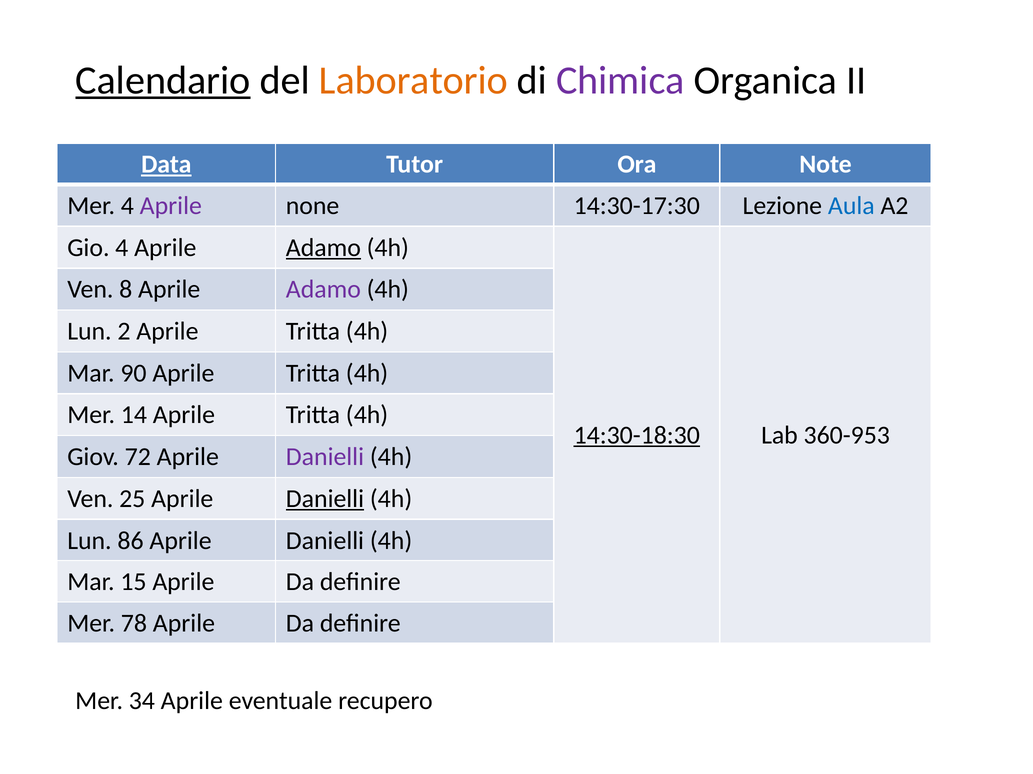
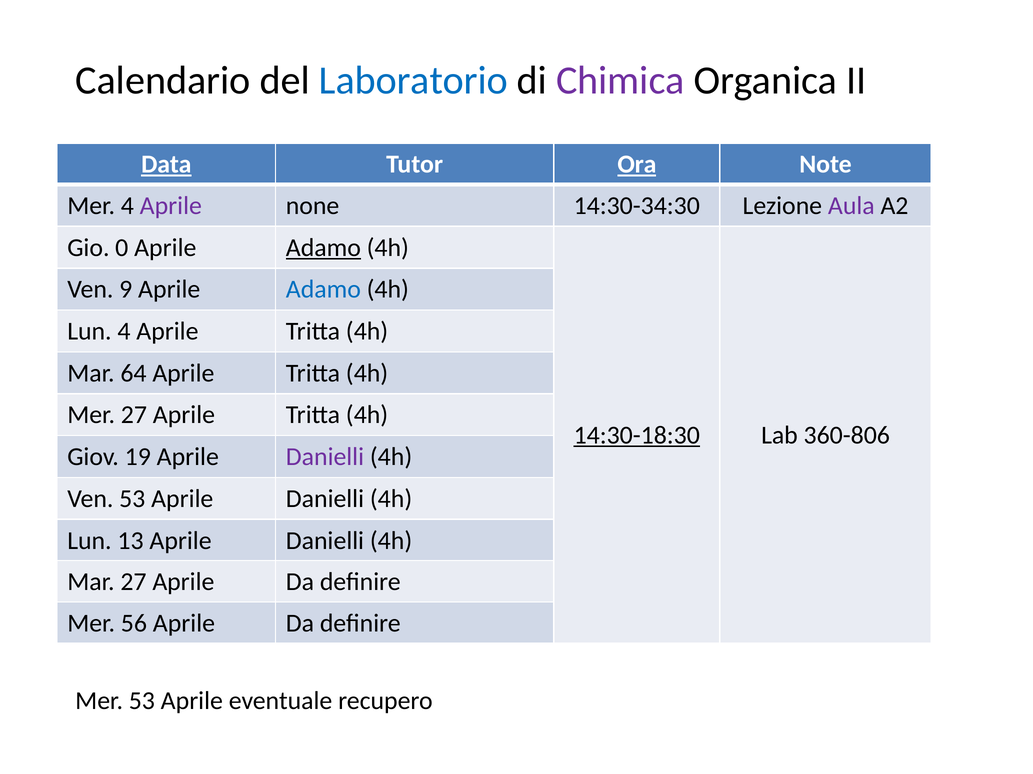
Calendario underline: present -> none
Laboratorio colour: orange -> blue
Ora underline: none -> present
14:30-17:30: 14:30-17:30 -> 14:30-34:30
Aula colour: blue -> purple
Gio 4: 4 -> 0
8: 8 -> 9
Adamo at (323, 290) colour: purple -> blue
Lun 2: 2 -> 4
90: 90 -> 64
Mer 14: 14 -> 27
360-953: 360-953 -> 360-806
72: 72 -> 19
Ven 25: 25 -> 53
Danielli at (325, 499) underline: present -> none
86: 86 -> 13
Mar 15: 15 -> 27
78: 78 -> 56
Mer 34: 34 -> 53
